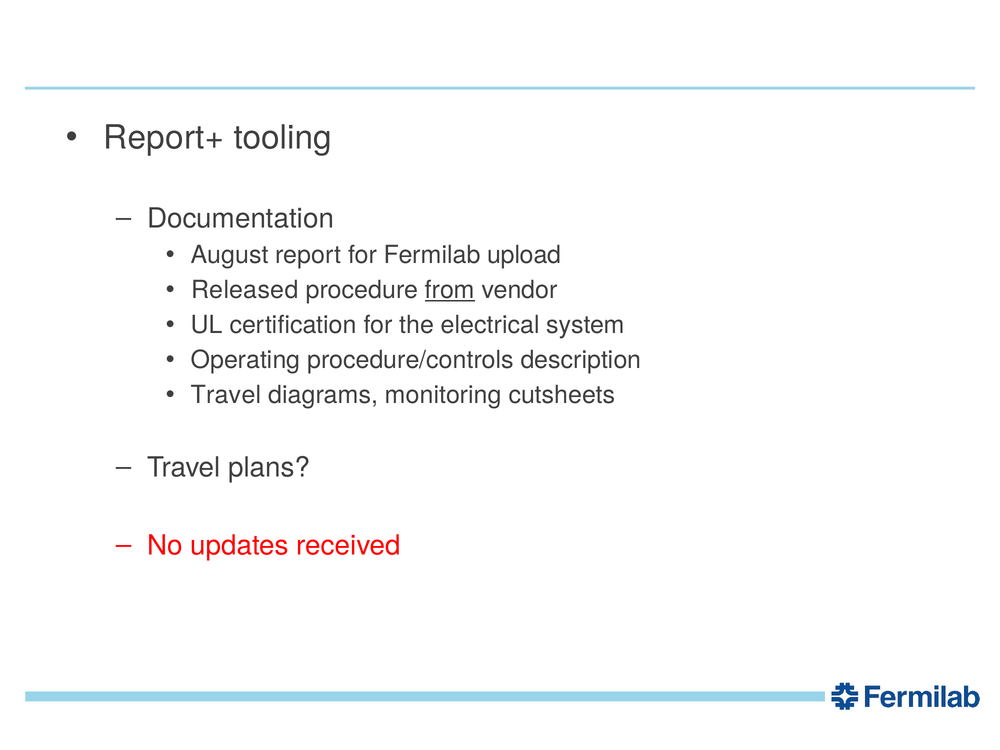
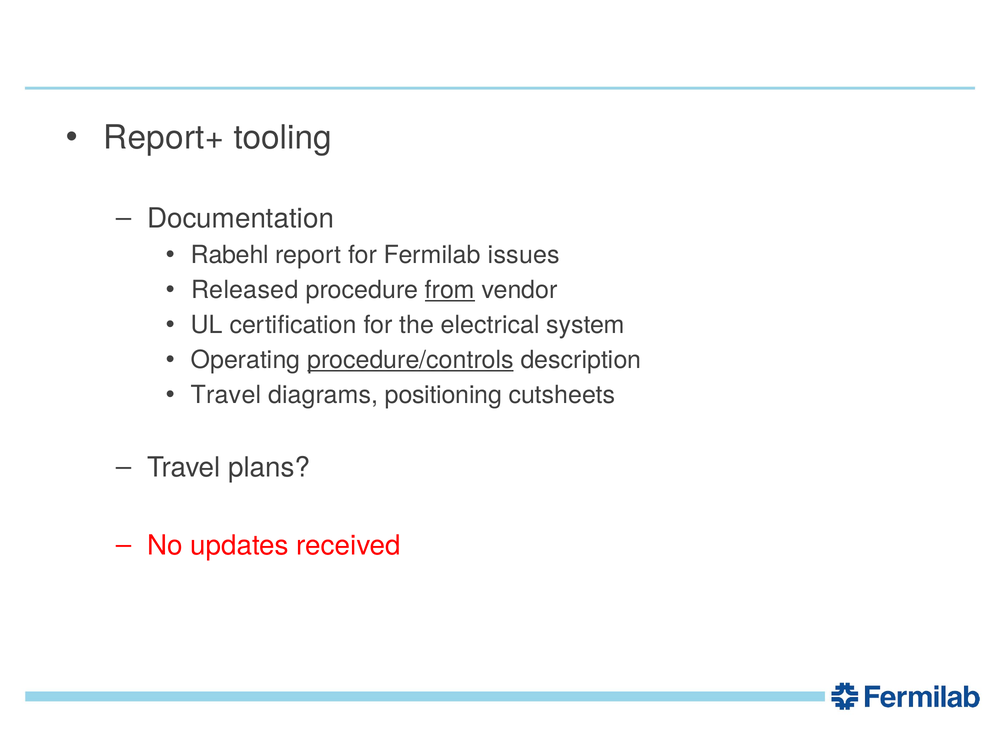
August: August -> Rabehl
upload: upload -> issues
procedure/controls underline: none -> present
monitoring: monitoring -> positioning
